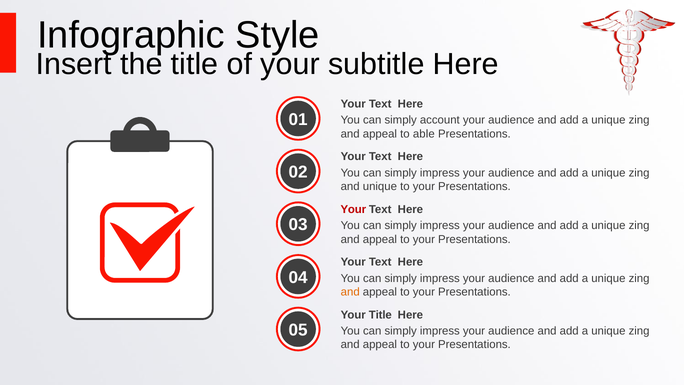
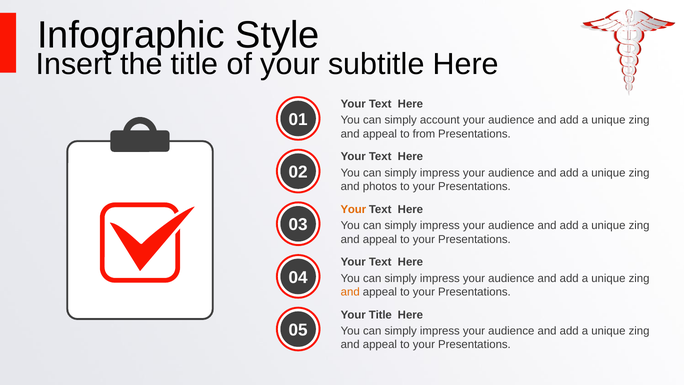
able: able -> from
and unique: unique -> photos
Your at (353, 209) colour: red -> orange
